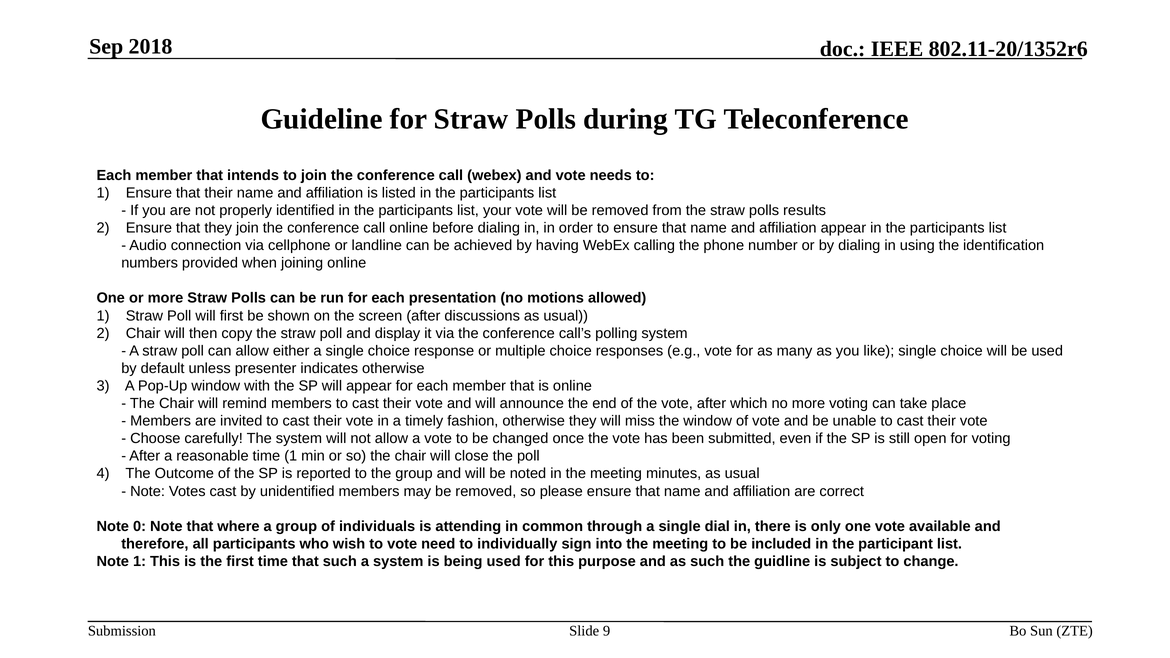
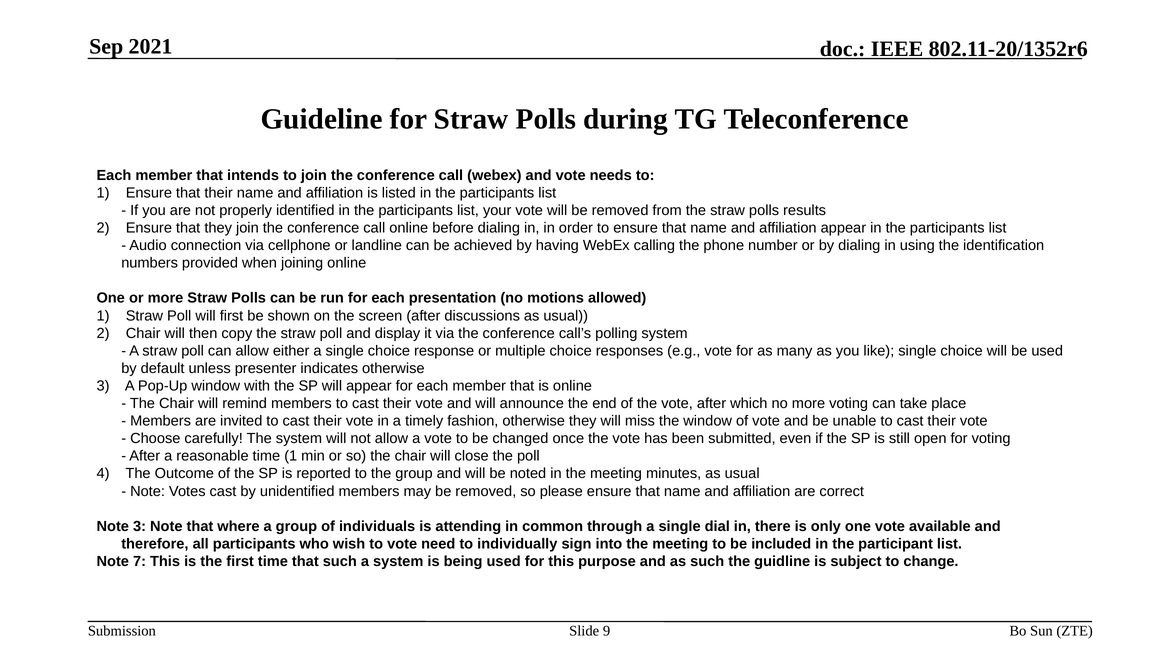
2018: 2018 -> 2021
Note 0: 0 -> 3
Note 1: 1 -> 7
